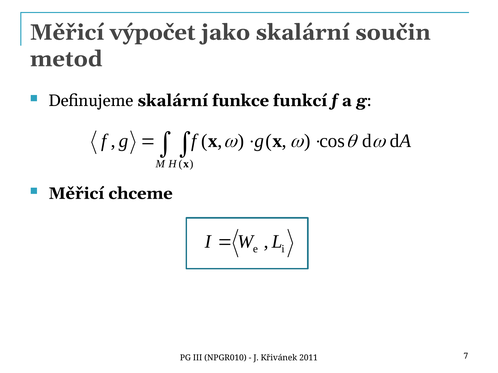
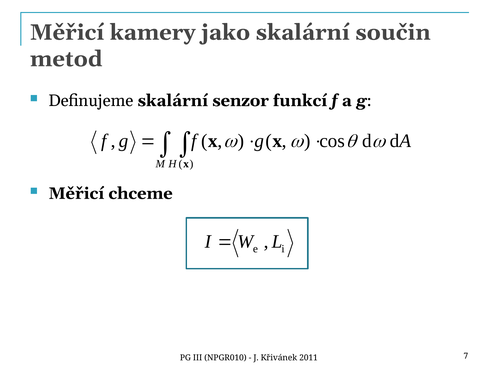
výpočet: výpočet -> kamery
funkce: funkce -> senzor
